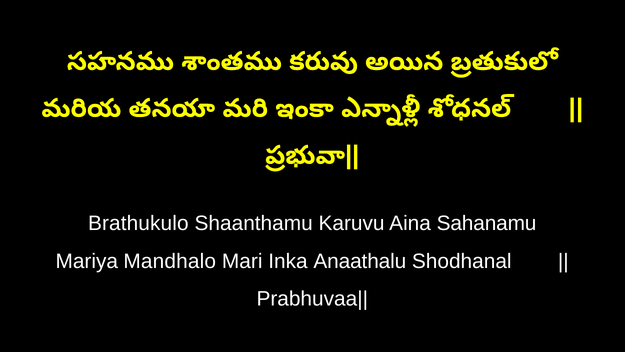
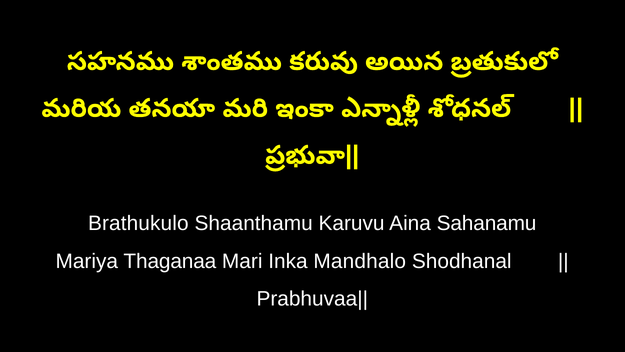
Mandhalo: Mandhalo -> Thaganaa
Anaathalu: Anaathalu -> Mandhalo
